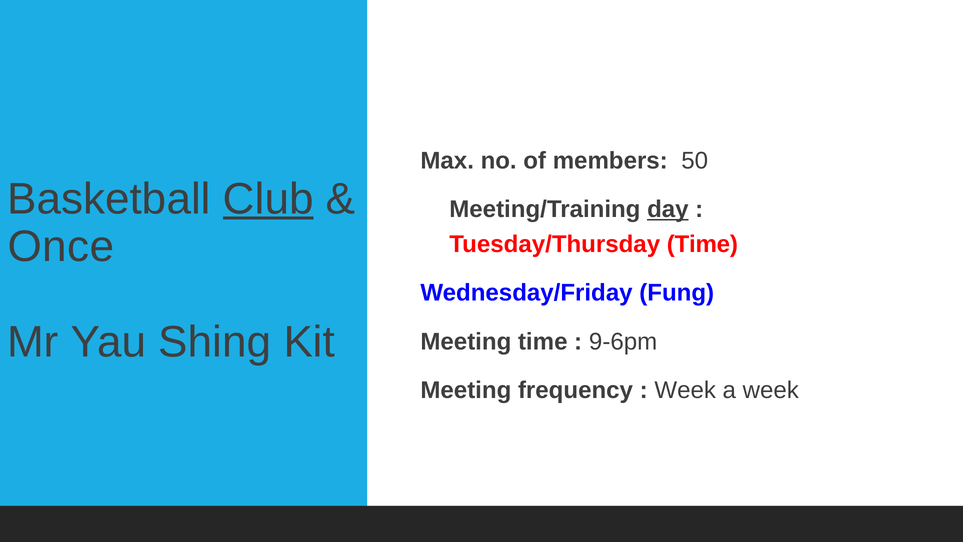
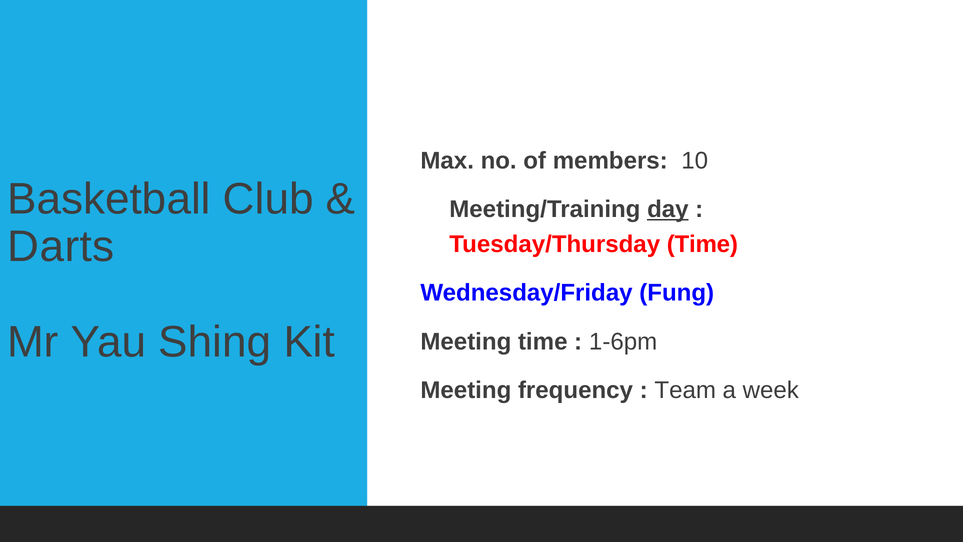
50: 50 -> 10
Club underline: present -> none
Once: Once -> Darts
9-6pm: 9-6pm -> 1-6pm
Week at (685, 390): Week -> Team
